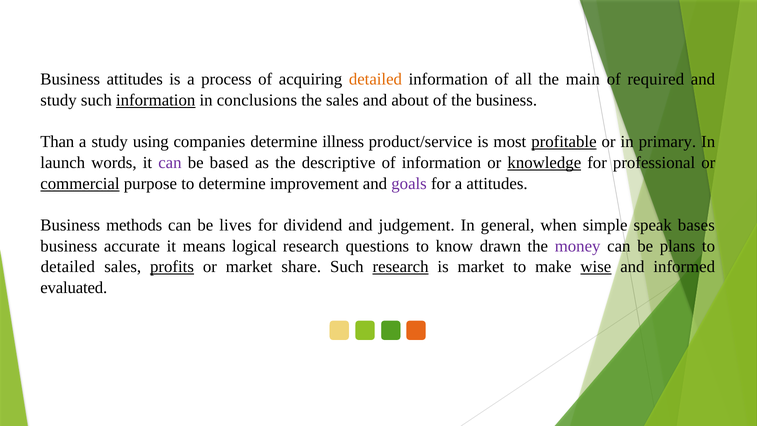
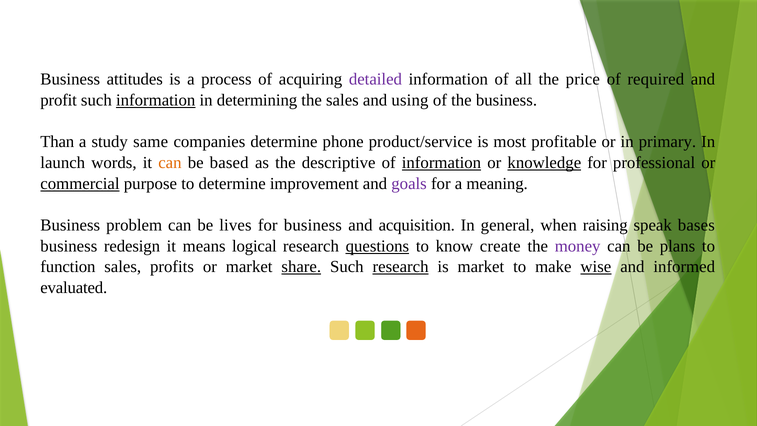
detailed at (375, 79) colour: orange -> purple
main: main -> price
study at (59, 100): study -> profit
conclusions: conclusions -> determining
about: about -> using
using: using -> same
illness: illness -> phone
profitable underline: present -> none
can at (170, 163) colour: purple -> orange
information at (441, 163) underline: none -> present
a attitudes: attitudes -> meaning
methods: methods -> problem
for dividend: dividend -> business
judgement: judgement -> acquisition
simple: simple -> raising
accurate: accurate -> redesign
questions underline: none -> present
drawn: drawn -> create
detailed at (68, 267): detailed -> function
profits underline: present -> none
share underline: none -> present
